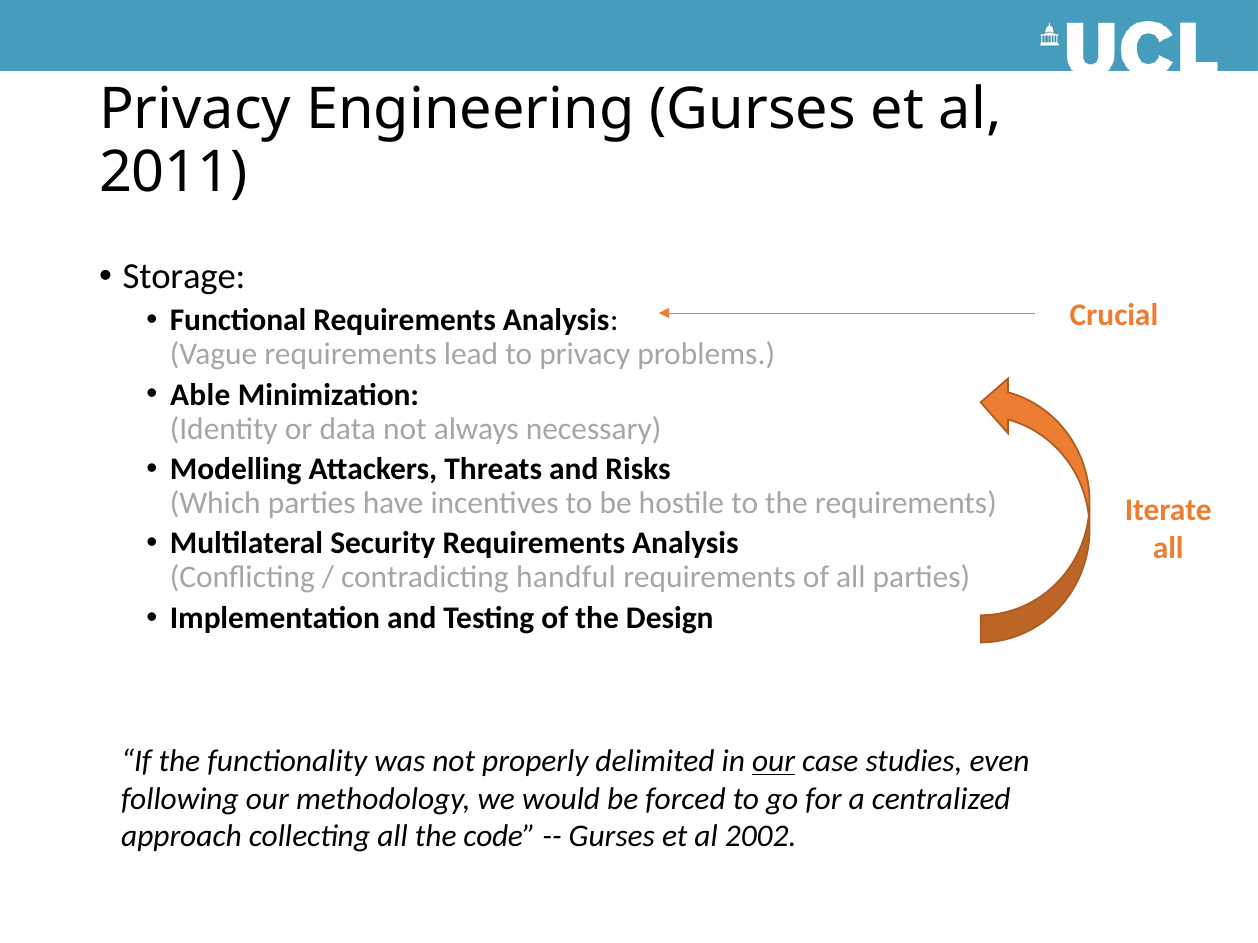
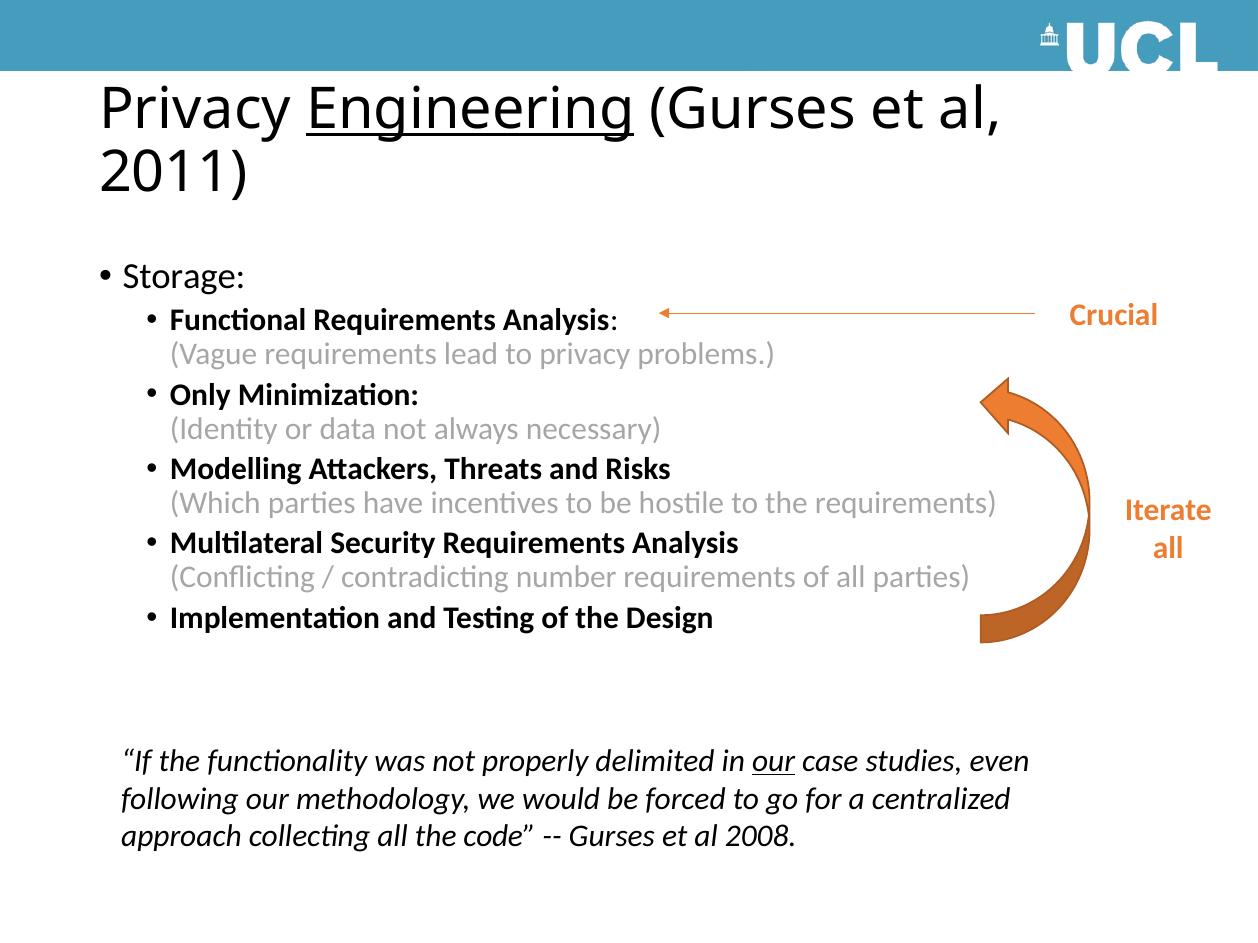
Engineering underline: none -> present
Able: Able -> Only
handful: handful -> number
2002: 2002 -> 2008
